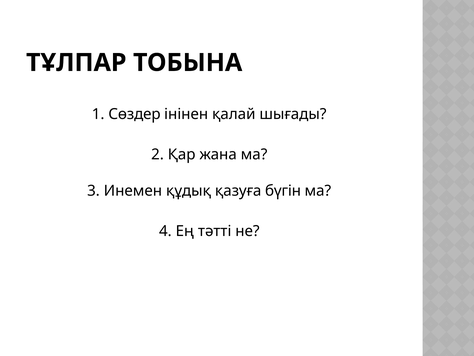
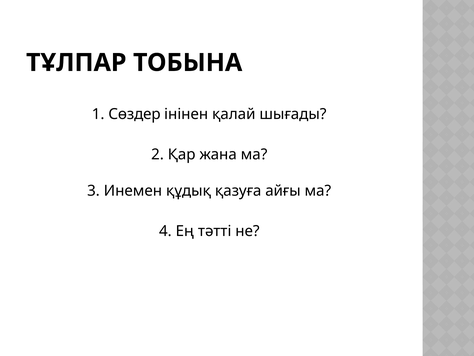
бүгін: бүгін -> айғы
